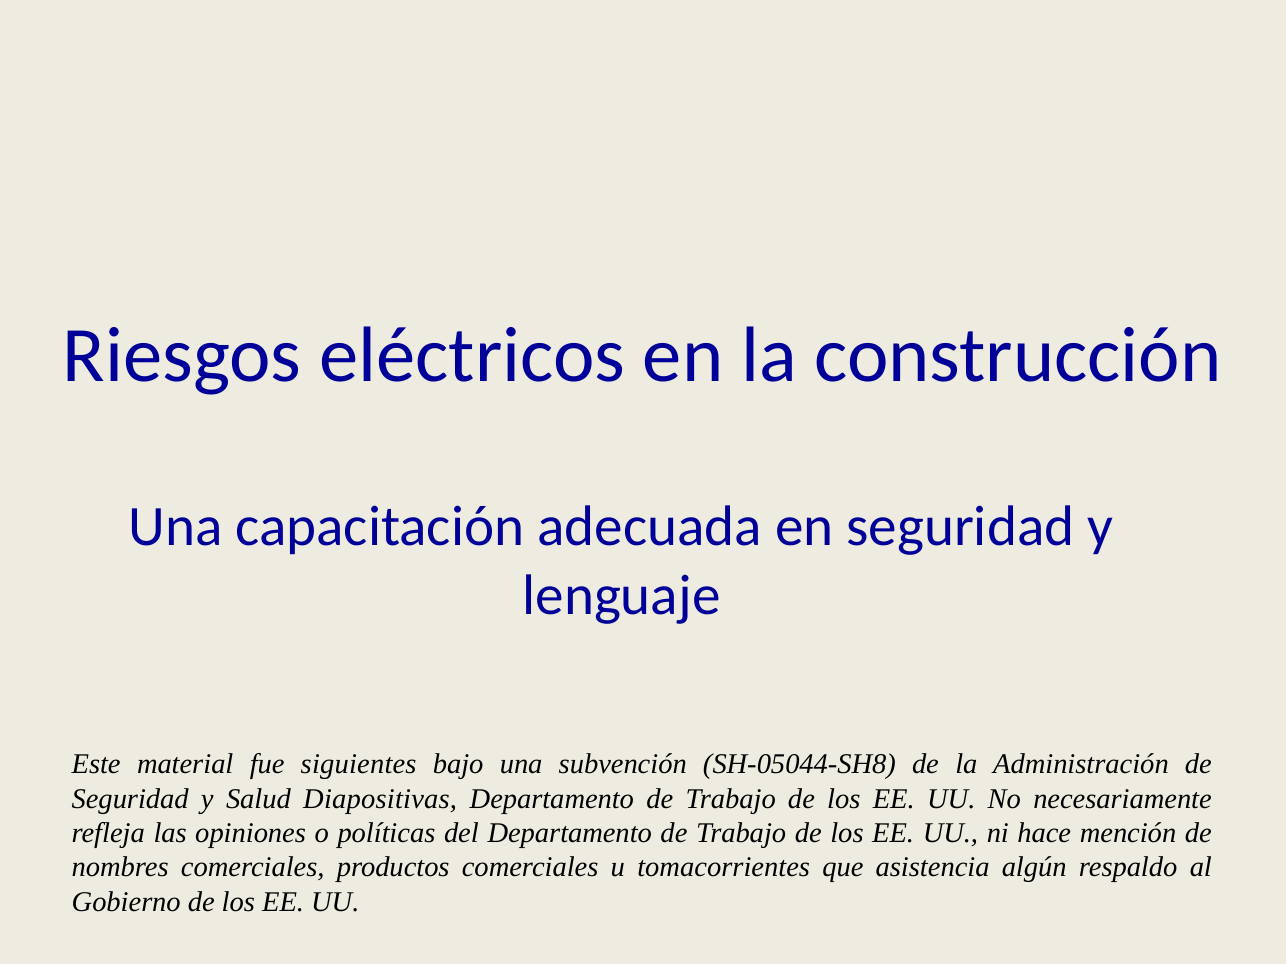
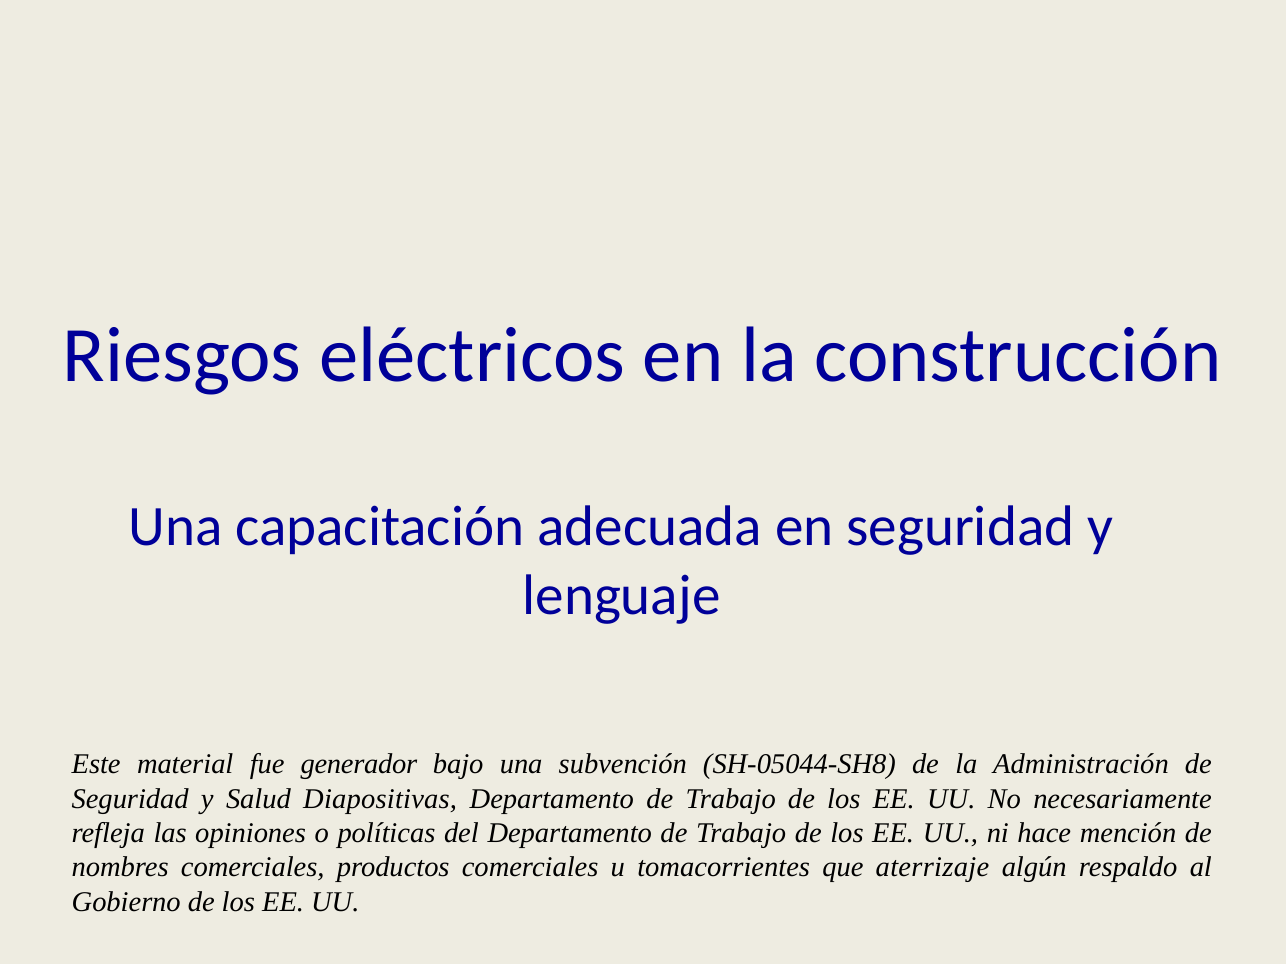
siguientes: siguientes -> generador
asistencia: asistencia -> aterrizaje
